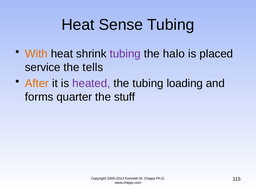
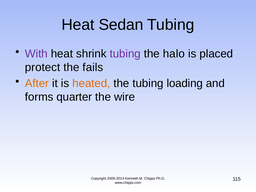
Sense: Sense -> Sedan
With colour: orange -> purple
service: service -> protect
tells: tells -> fails
heated colour: purple -> orange
stuff: stuff -> wire
